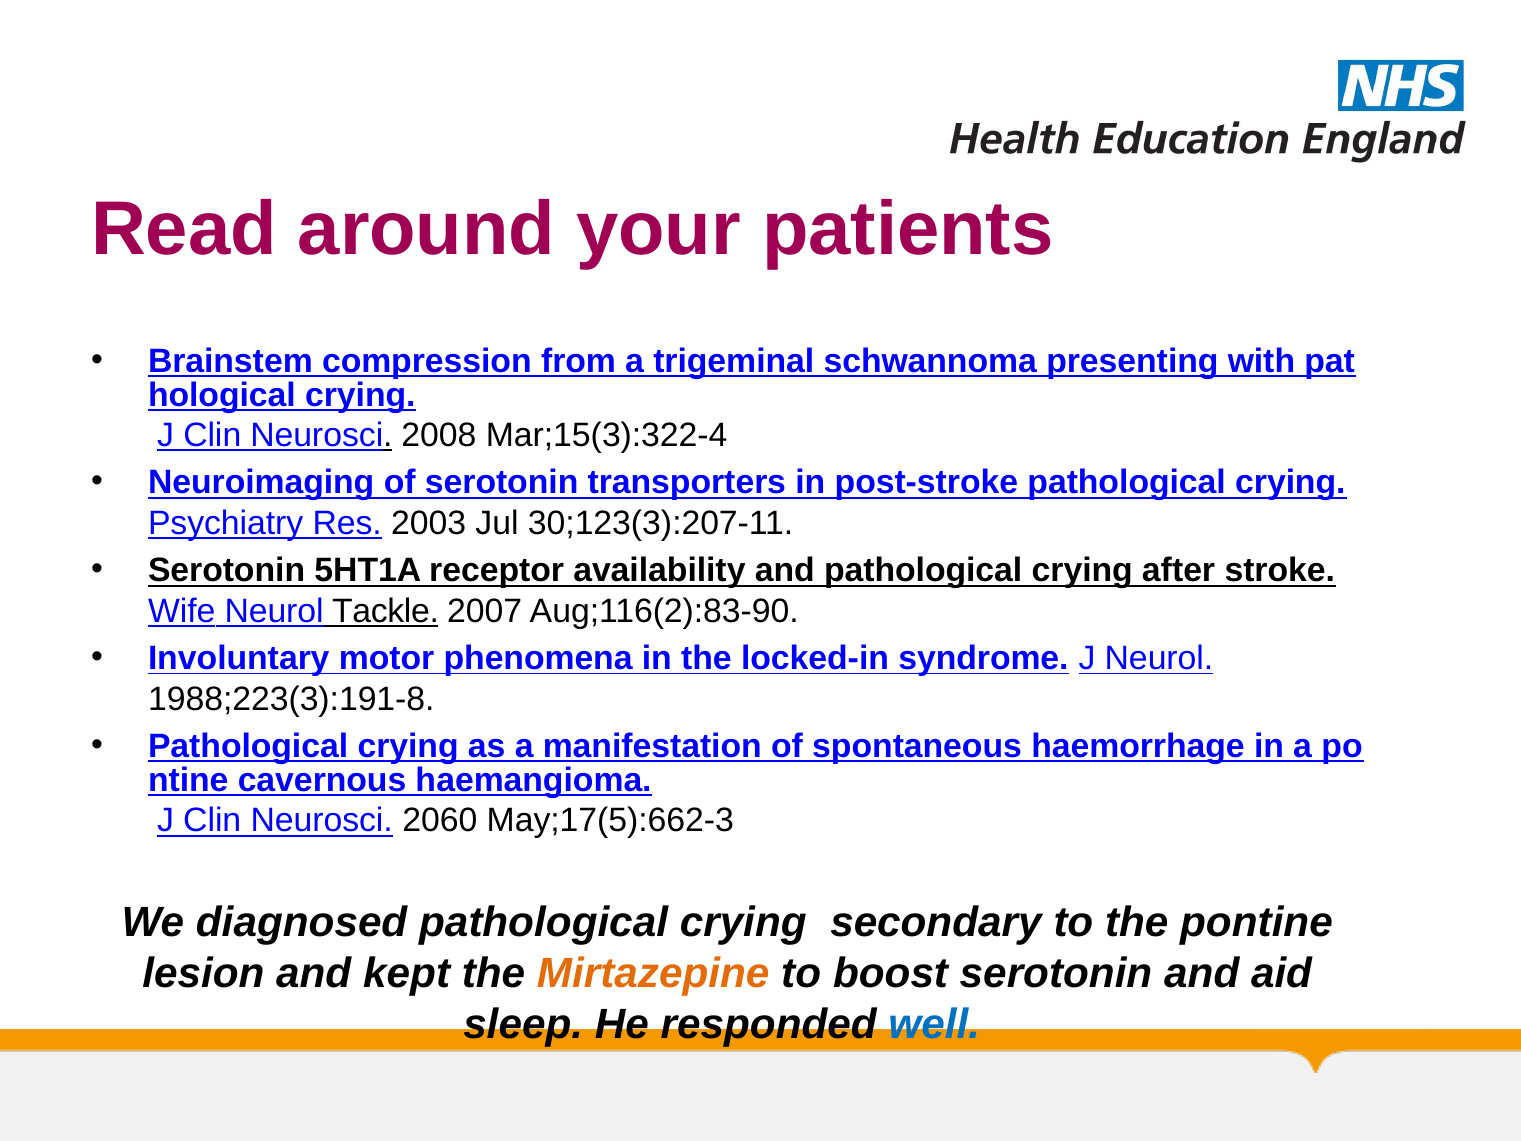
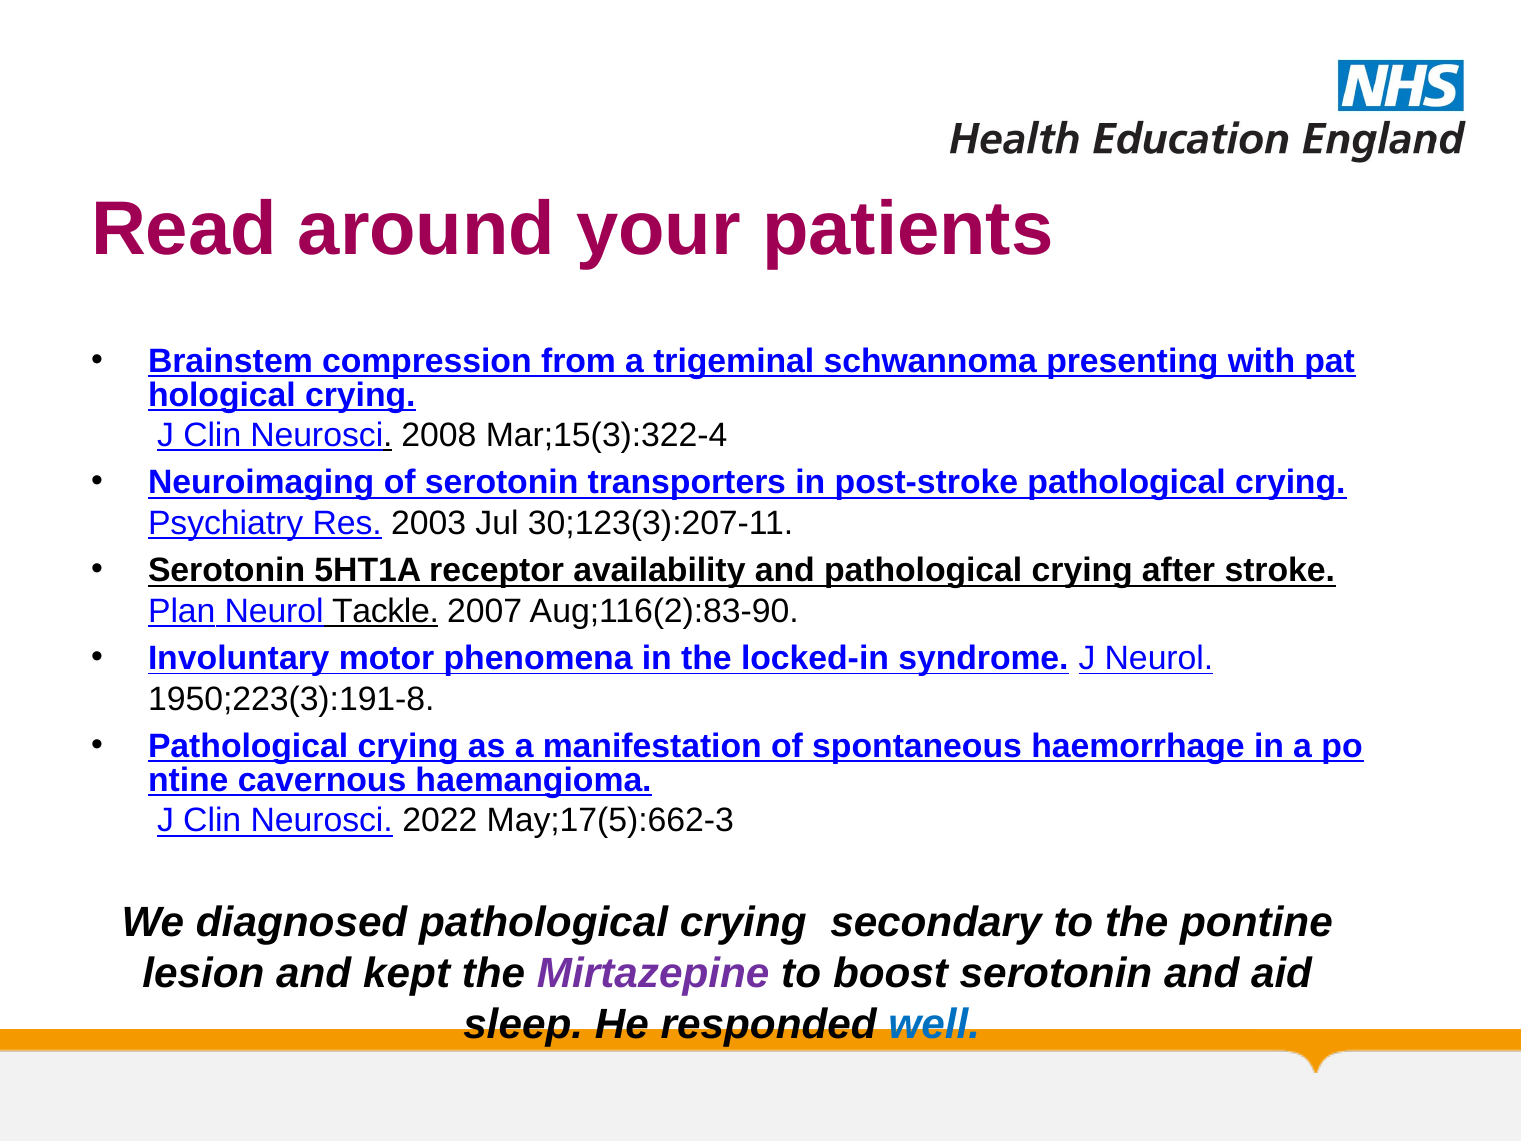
Wife: Wife -> Plan
1988;223(3):191-8: 1988;223(3):191-8 -> 1950;223(3):191-8
2060: 2060 -> 2022
Mirtazepine colour: orange -> purple
